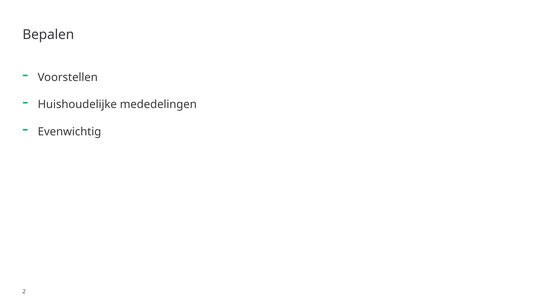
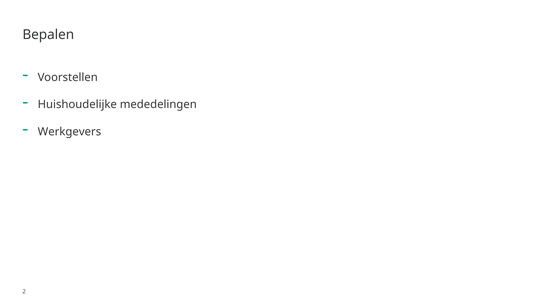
Evenwichtig: Evenwichtig -> Werkgevers
